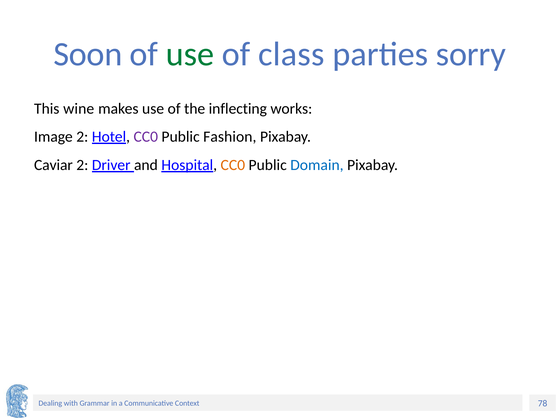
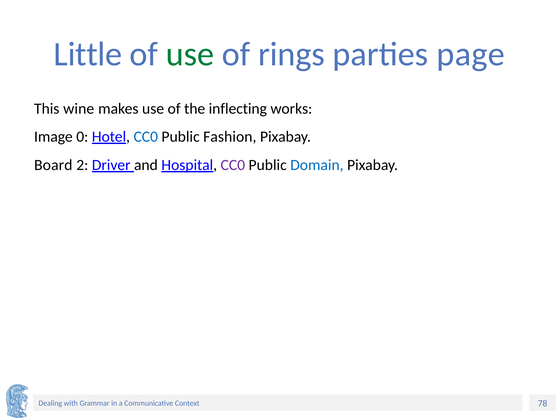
Soon: Soon -> Little
class: class -> rings
sorry: sorry -> page
Image 2: 2 -> 0
CC0 at (146, 137) colour: purple -> blue
Caviar: Caviar -> Board
CC0 at (233, 165) colour: orange -> purple
